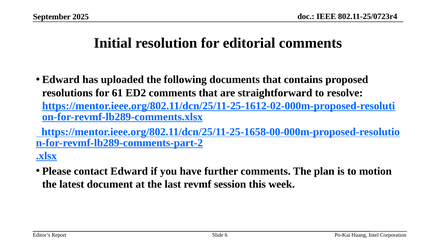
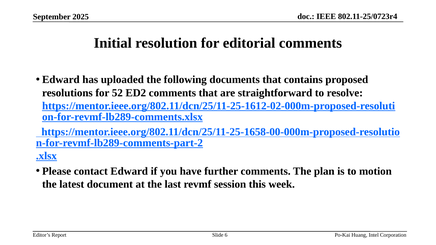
61: 61 -> 52
